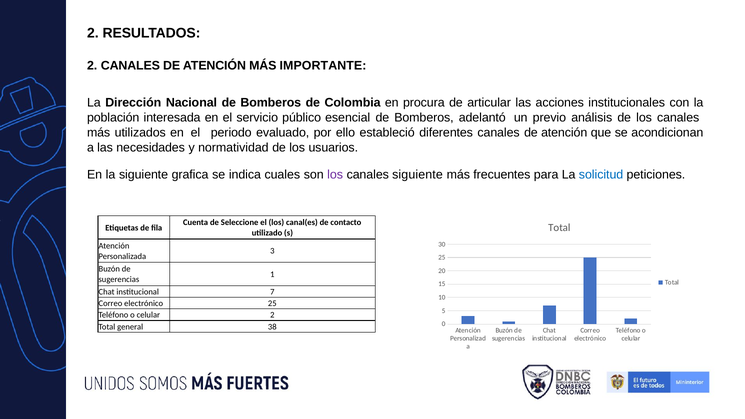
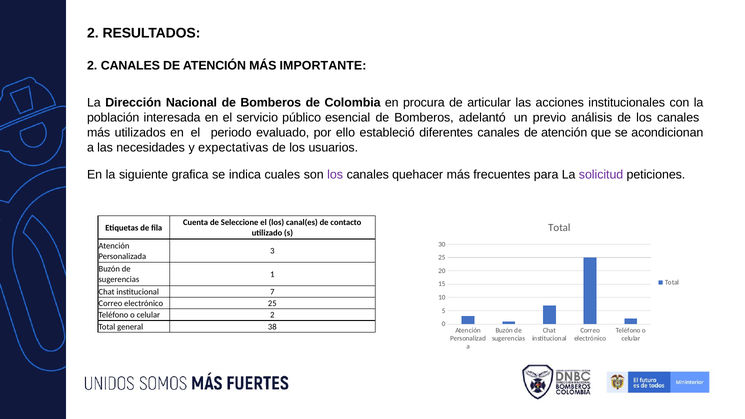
normatividad: normatividad -> expectativas
canales siguiente: siguiente -> quehacer
solicitud colour: blue -> purple
